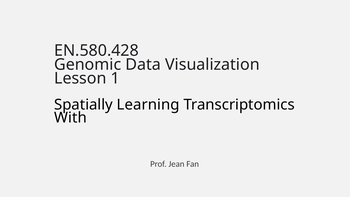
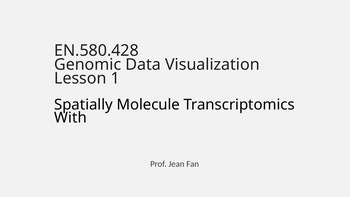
Learning: Learning -> Molecule
